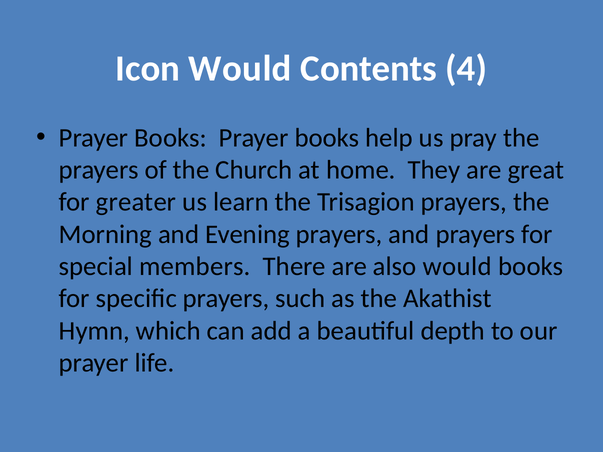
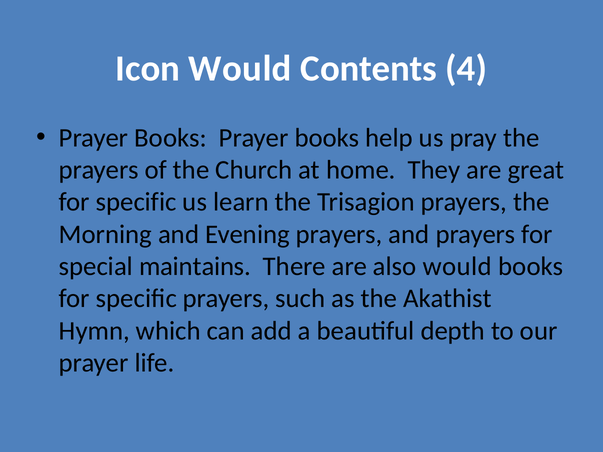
greater at (136, 202): greater -> specific
members: members -> maintains
